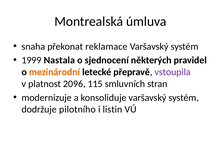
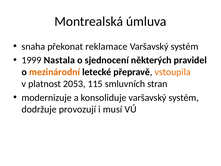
vstoupila colour: purple -> orange
2096: 2096 -> 2053
pilotního: pilotního -> provozují
listin: listin -> musí
